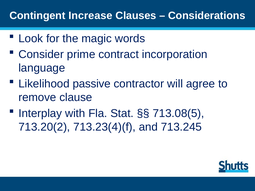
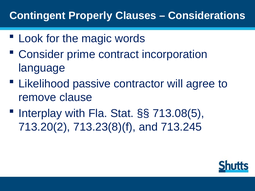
Increase: Increase -> Properly
713.23(4)(f: 713.23(4)(f -> 713.23(8)(f
